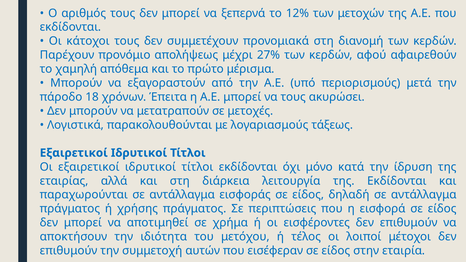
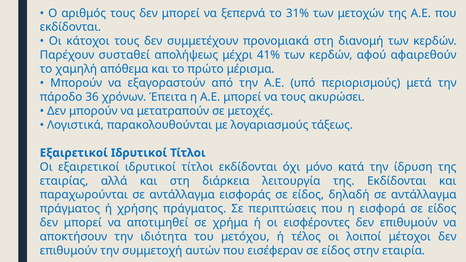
12%: 12% -> 31%
προνόμιο: προνόμιο -> συσταθεί
27%: 27% -> 41%
18: 18 -> 36
